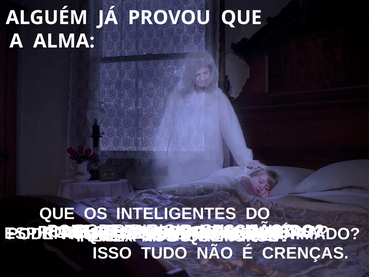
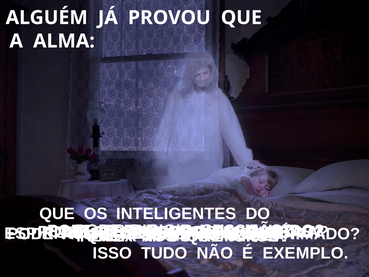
CRENÇAS: CRENÇAS -> EXEMPLO
